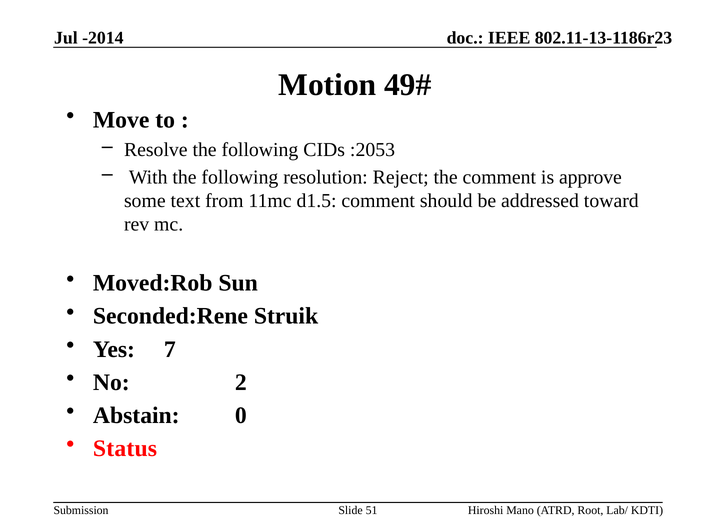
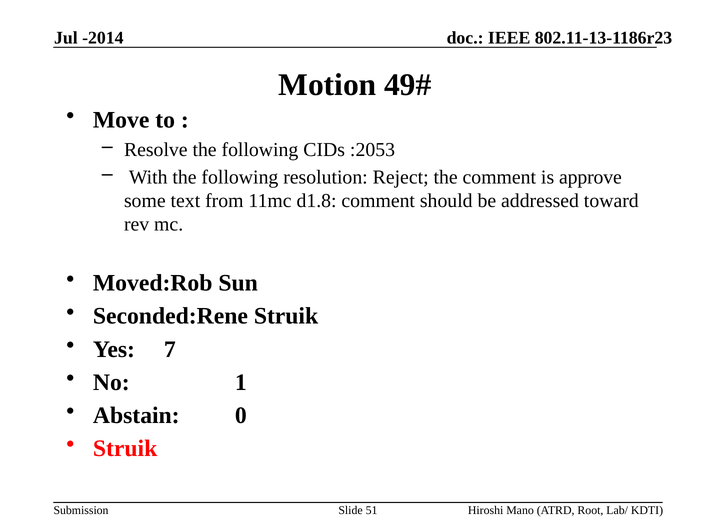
d1.5: d1.5 -> d1.8
2: 2 -> 1
Status at (125, 449): Status -> Struik
